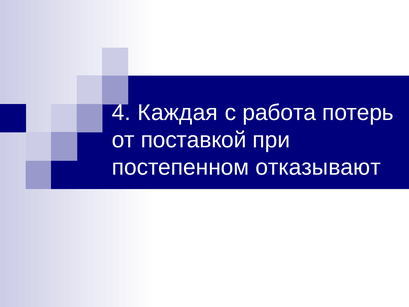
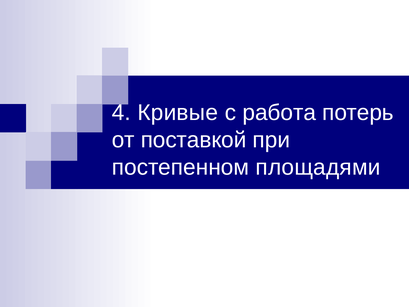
Каждая: Каждая -> Кривые
отказывают: отказывают -> площадями
